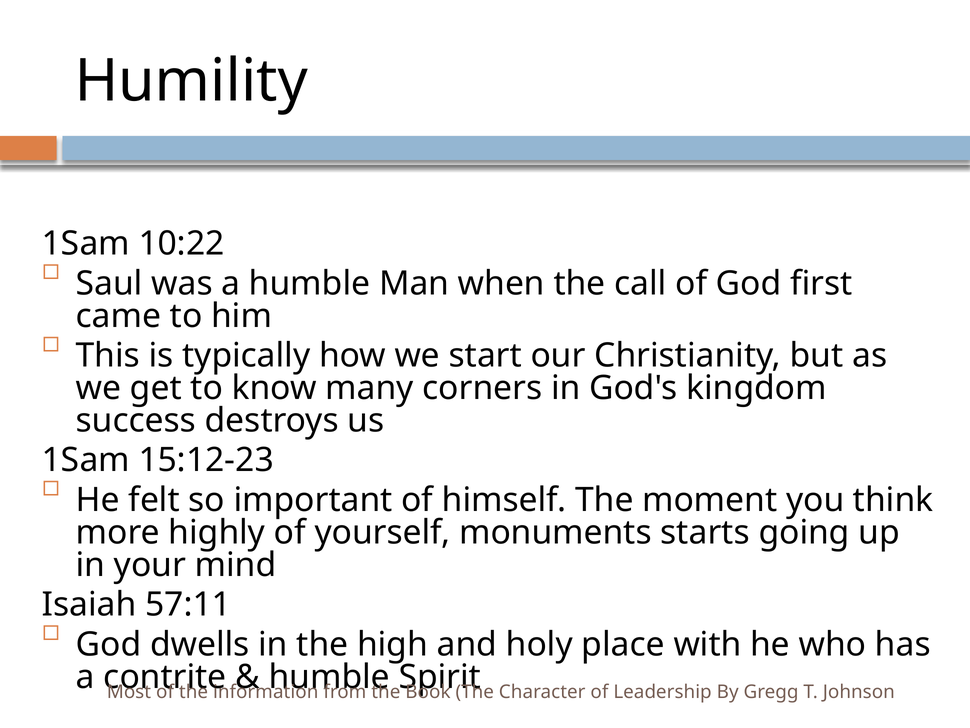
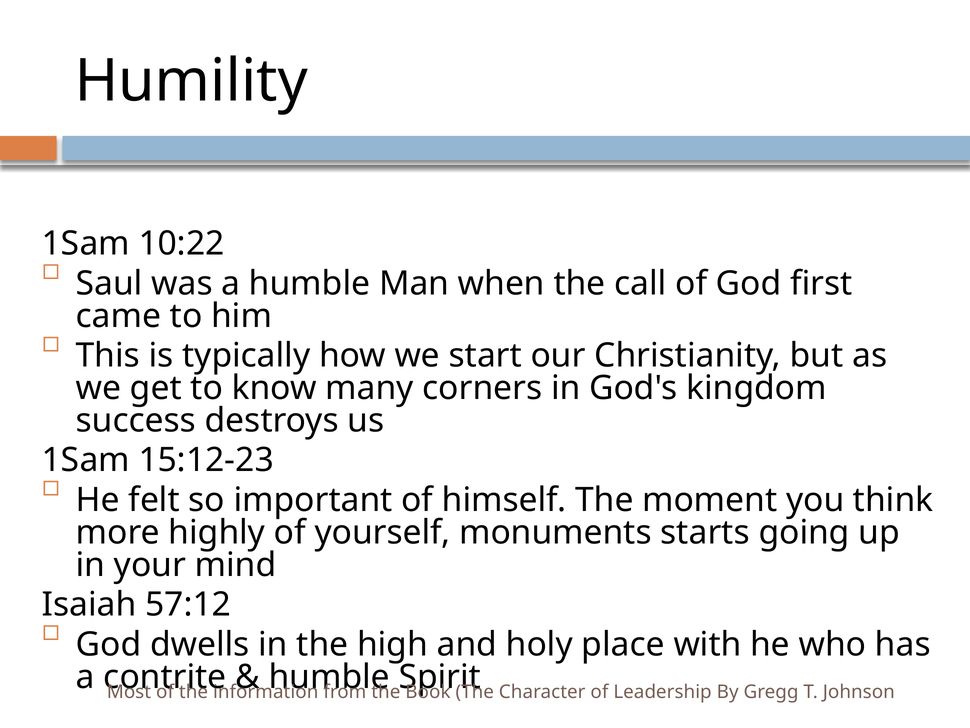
57:11: 57:11 -> 57:12
